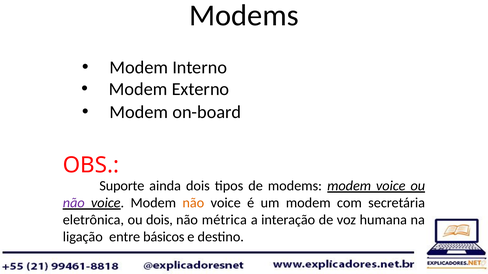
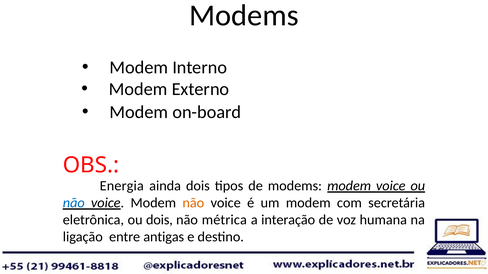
Suporte: Suporte -> Energia
não at (74, 203) colour: purple -> blue
básicos: básicos -> antigas
